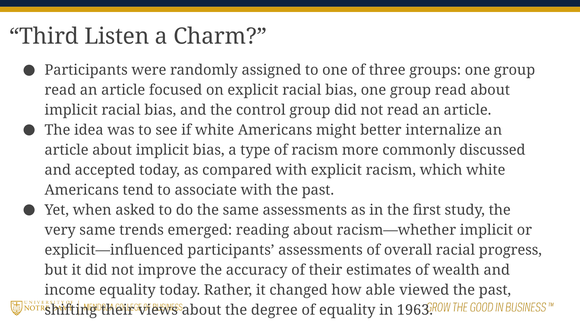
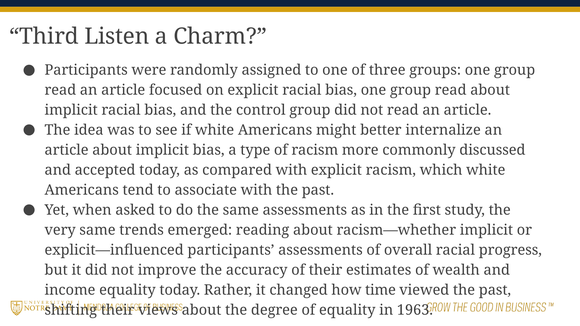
able: able -> time
